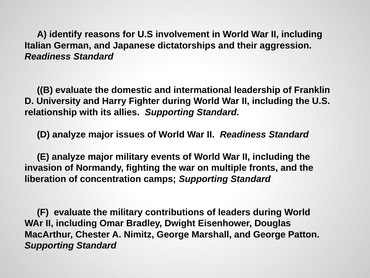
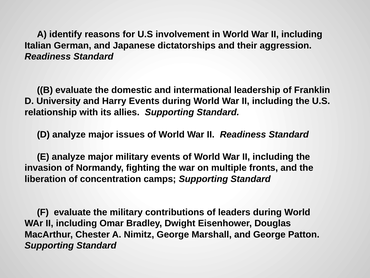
Harry Fighter: Fighter -> Events
